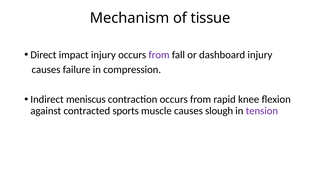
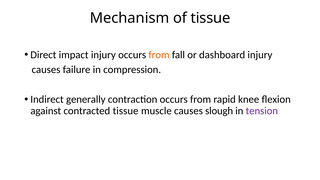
from at (159, 55) colour: purple -> orange
meniscus: meniscus -> generally
contracted sports: sports -> tissue
